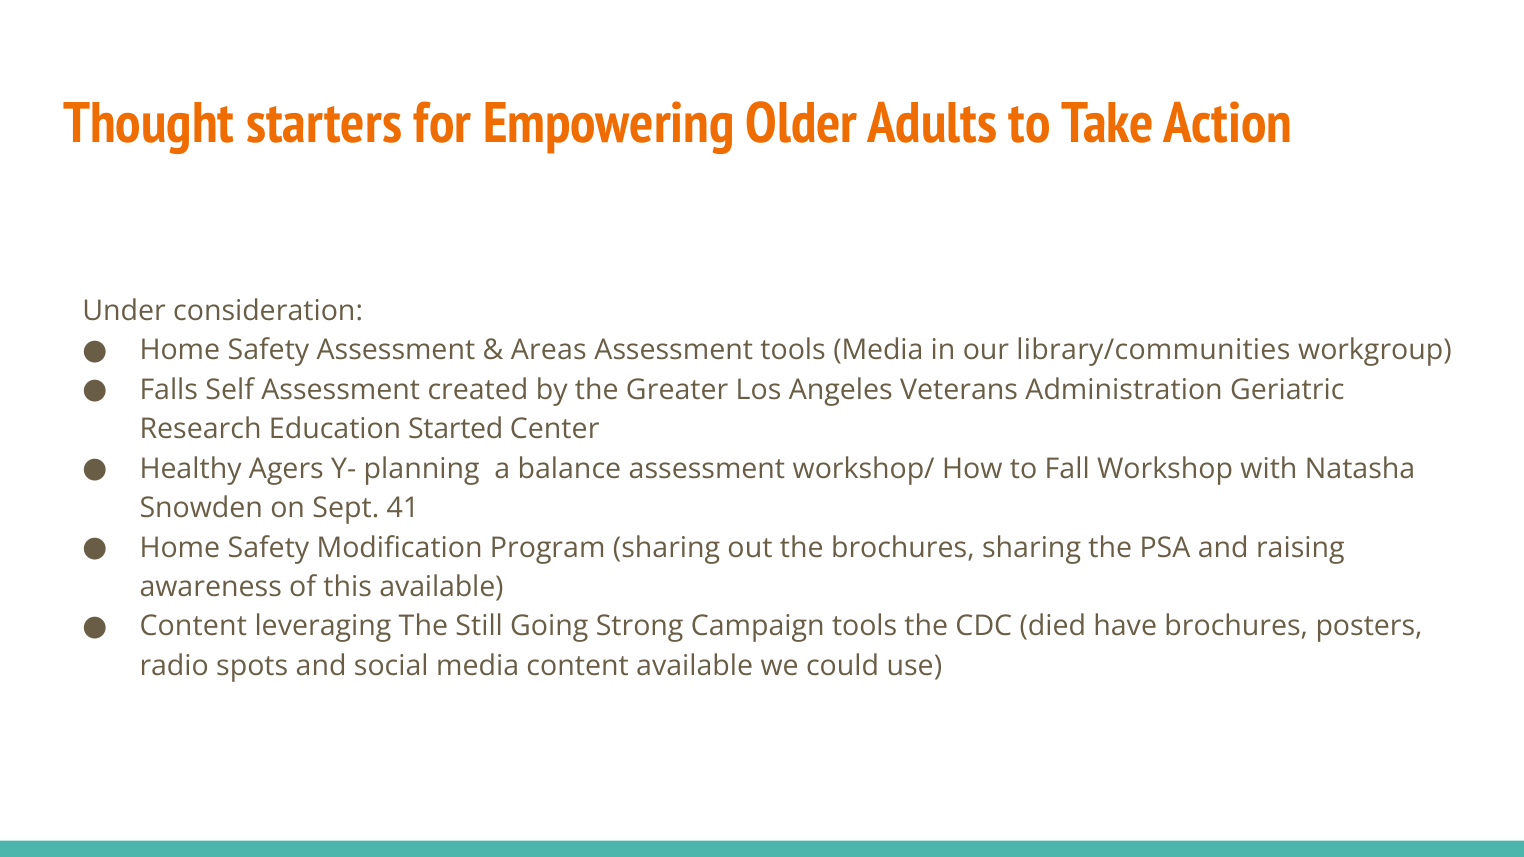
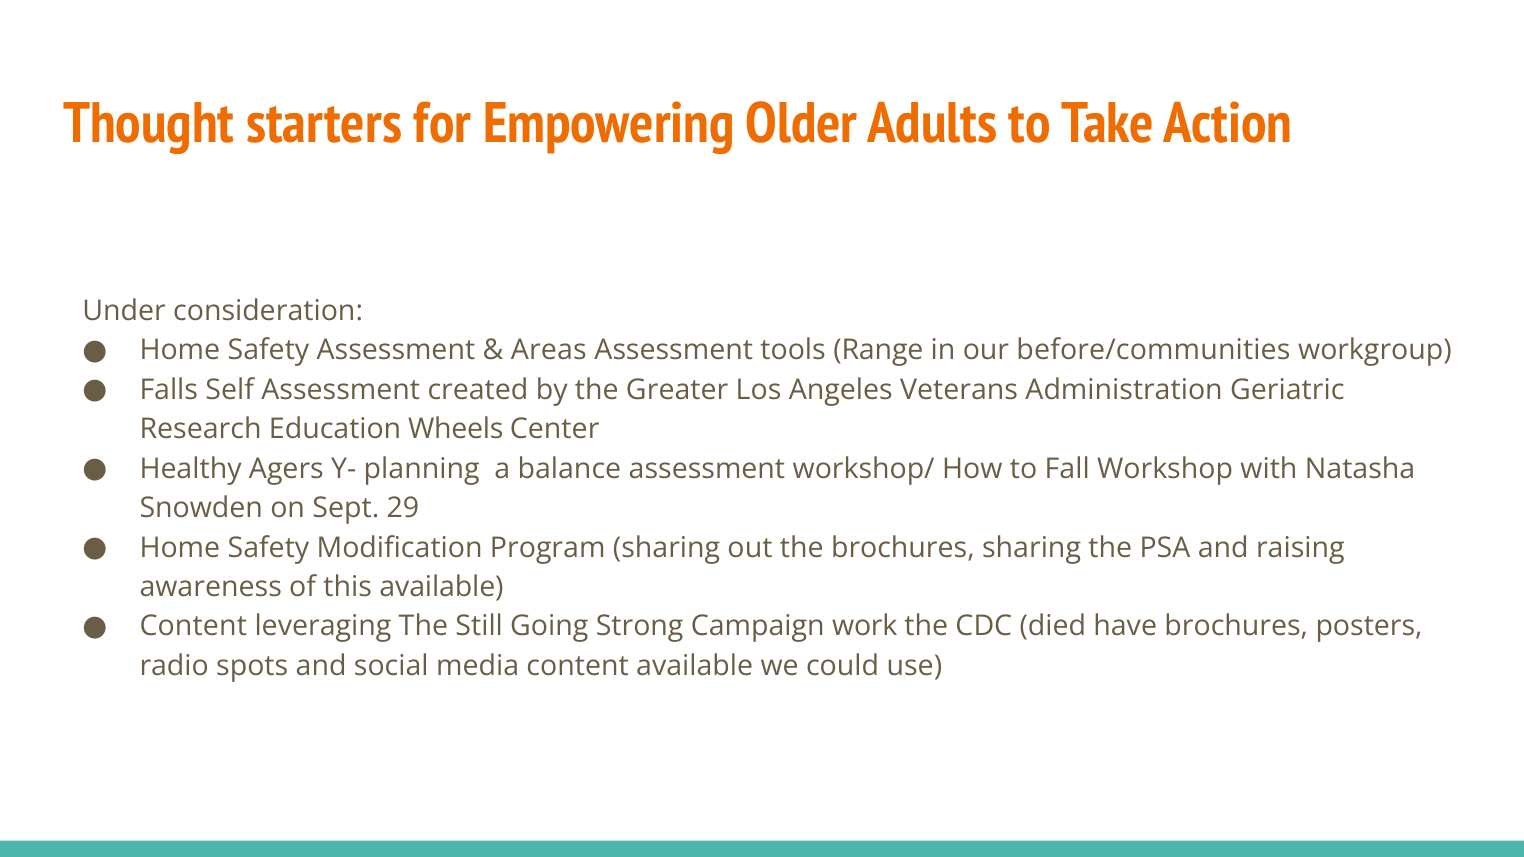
tools Media: Media -> Range
library/communities: library/communities -> before/communities
Started: Started -> Wheels
41: 41 -> 29
Campaign tools: tools -> work
